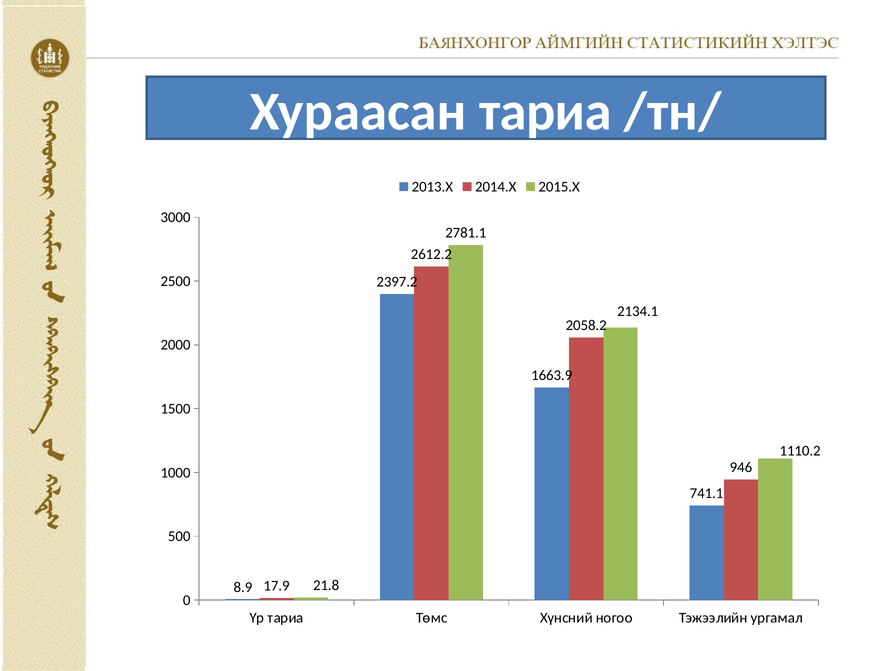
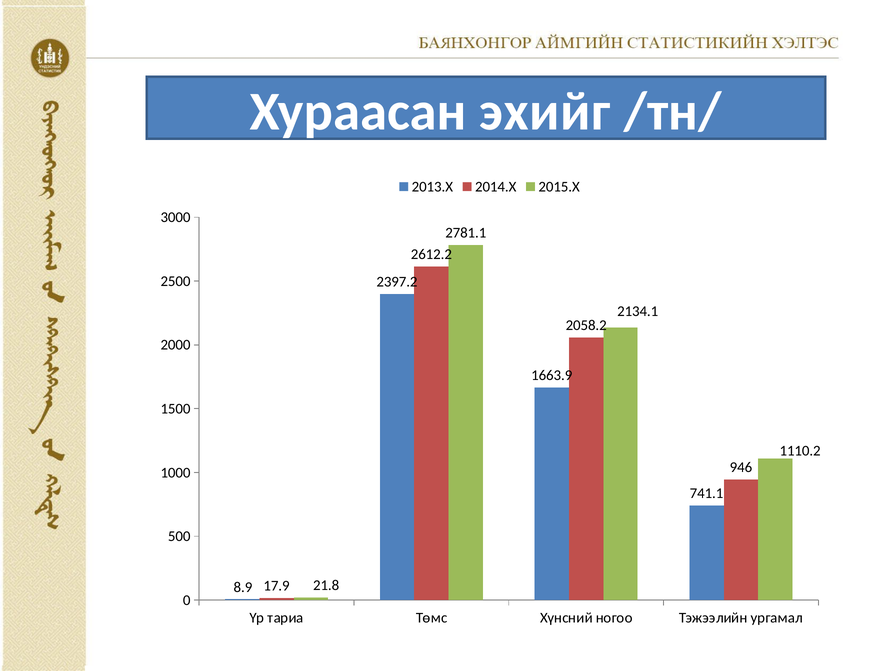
Хураасан тариа: тариа -> эхийг
